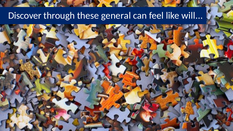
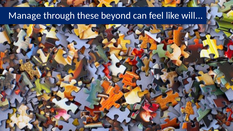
Discover: Discover -> Manage
general: general -> beyond
